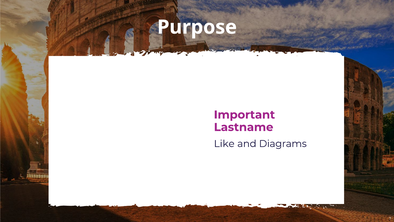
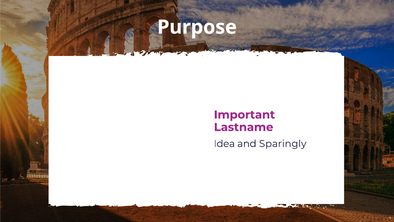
Like: Like -> Idea
Diagrams: Diagrams -> Sparingly
